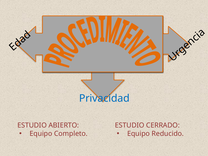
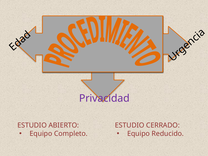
Privacidad colour: blue -> purple
